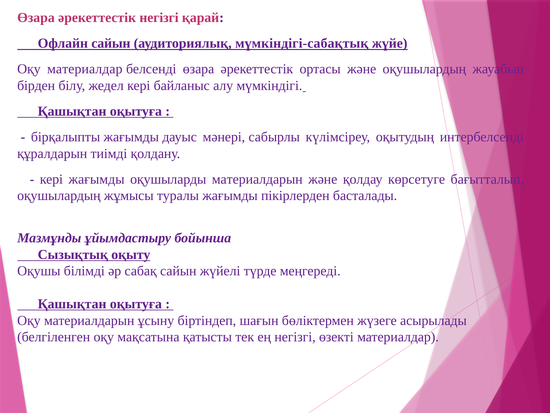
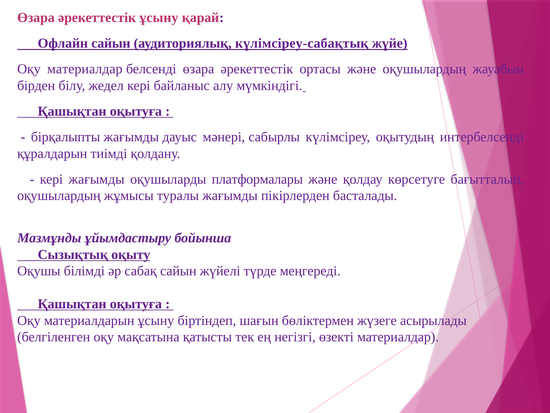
әрекеттестік негізгі: негізгі -> ұсыну
мүмкіндігі-сабақтық: мүмкіндігі-сабақтық -> күлімсіреу-сабақтық
оқушыларды материалдарын: материалдарын -> платформалары
